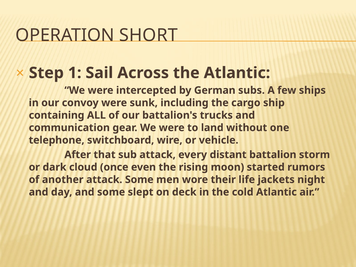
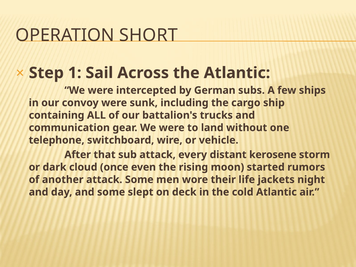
battalion: battalion -> kerosene
